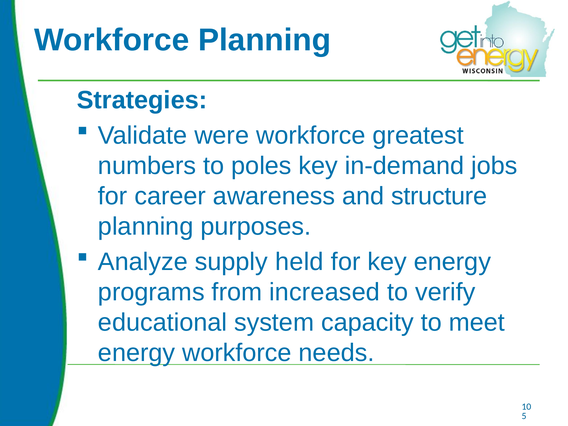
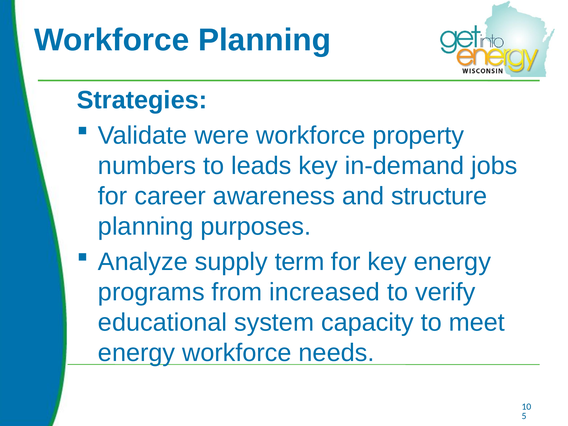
greatest: greatest -> property
poles: poles -> leads
held: held -> term
